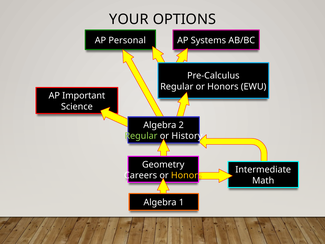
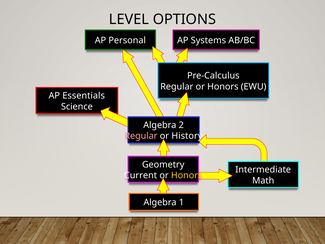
YOUR: YOUR -> LEVEL
Important: Important -> Essentials
Regular at (141, 136) colour: light green -> pink
Careers: Careers -> Current
